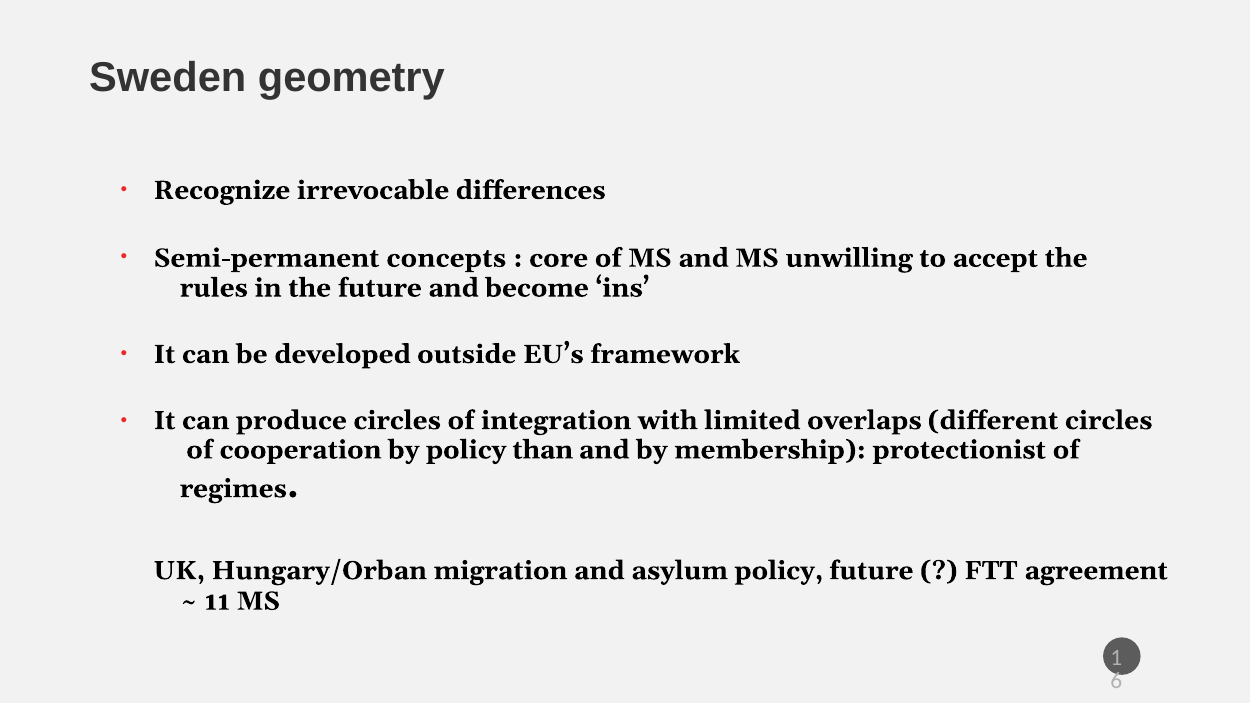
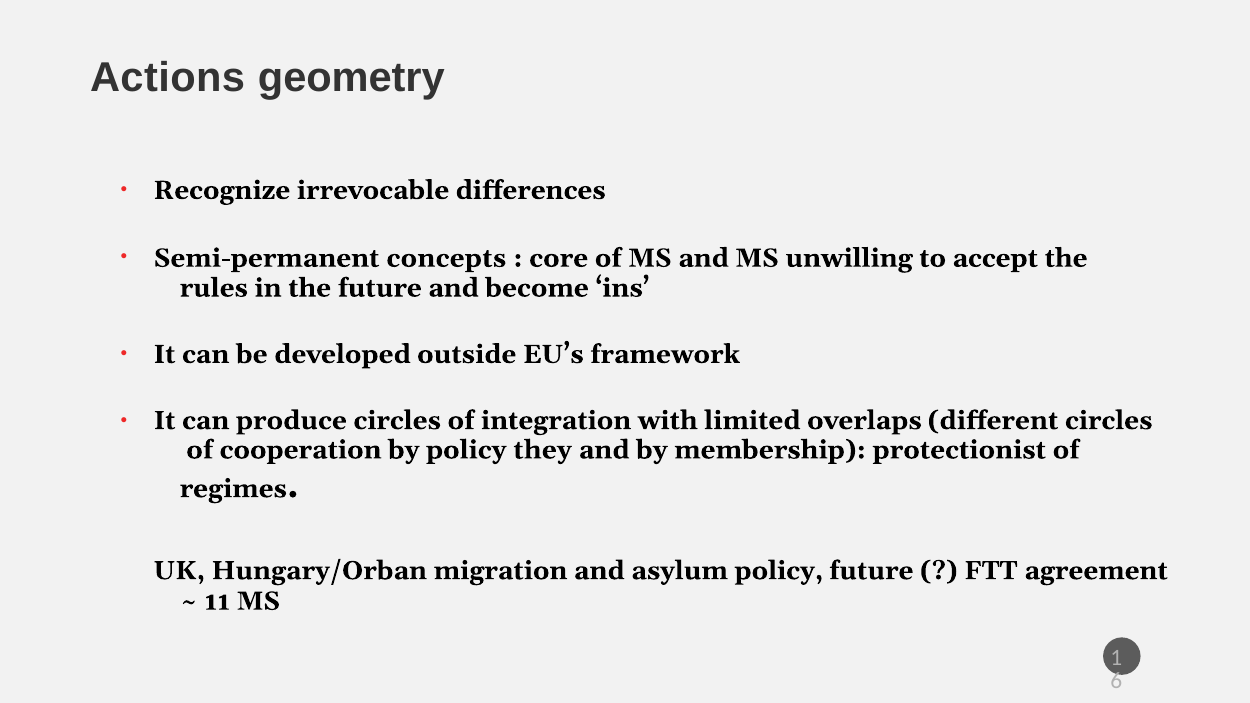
Sweden: Sweden -> Actions
than: than -> they
